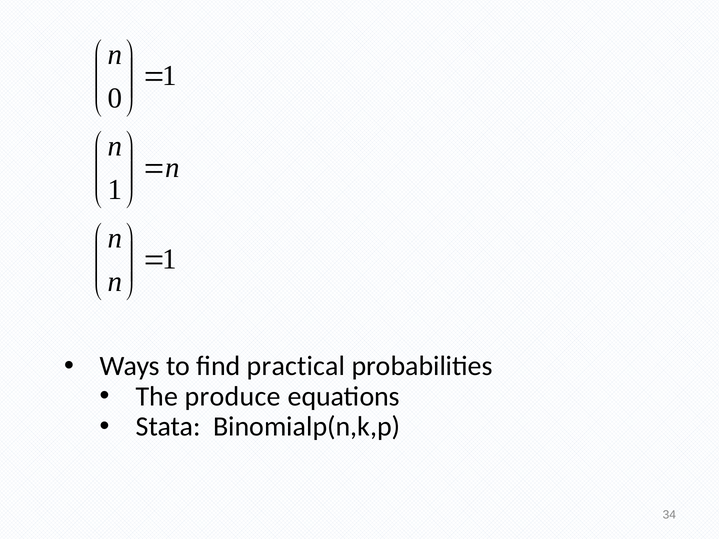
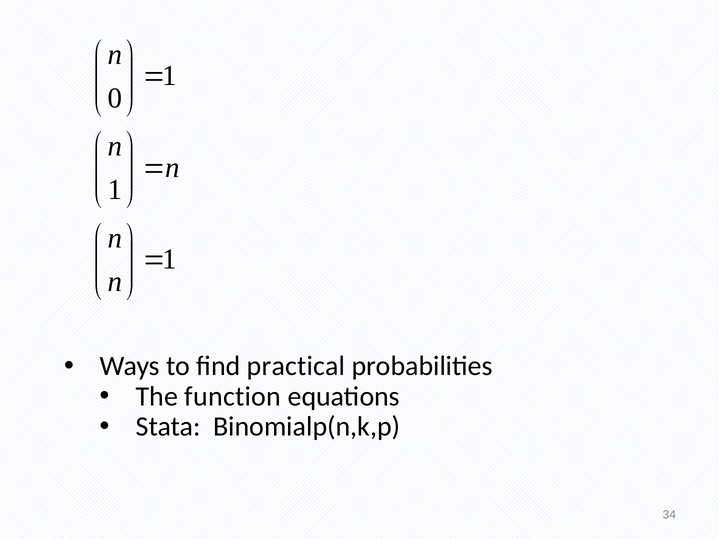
produce: produce -> function
